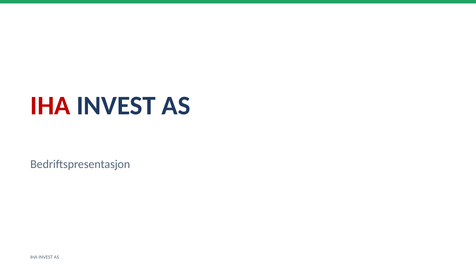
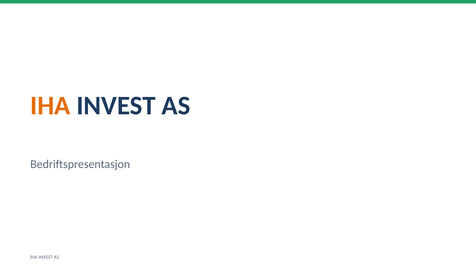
IHA at (50, 106) colour: red -> orange
